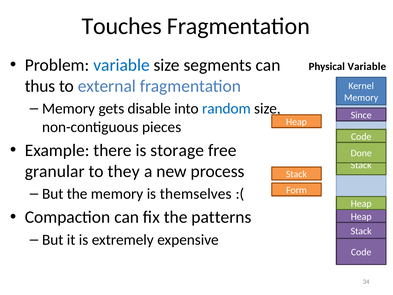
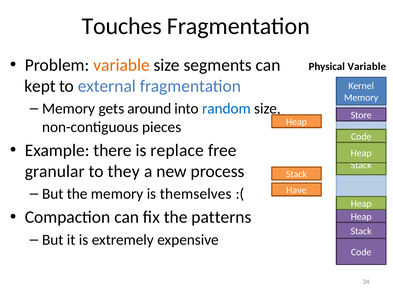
variable at (122, 65) colour: blue -> orange
thus: thus -> kept
disable: disable -> around
Since: Since -> Store
storage: storage -> replace
Done at (361, 153): Done -> Heap
Form: Form -> Have
